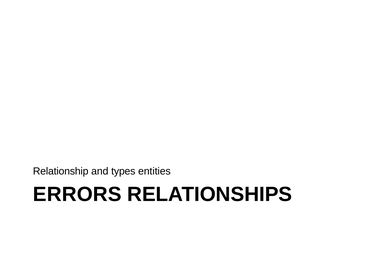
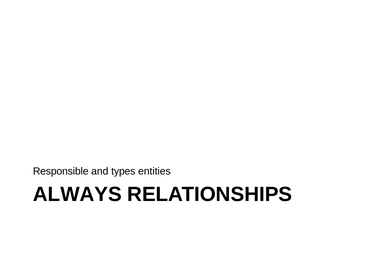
Relationship: Relationship -> Responsible
ERRORS: ERRORS -> ALWAYS
